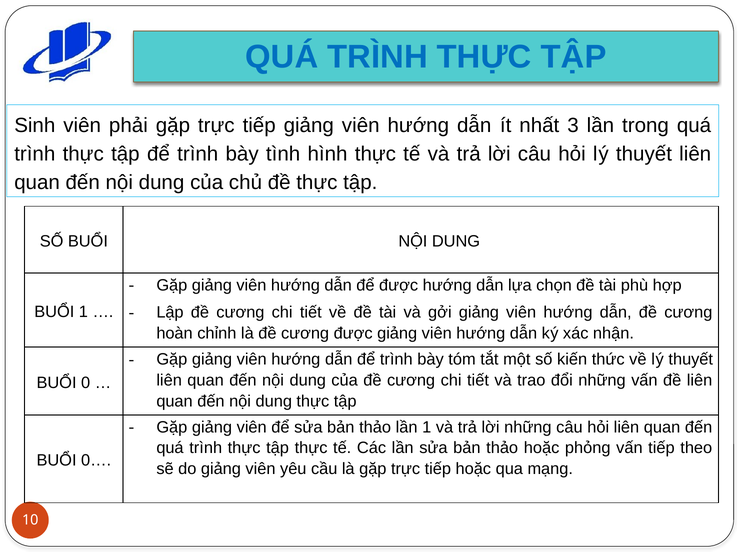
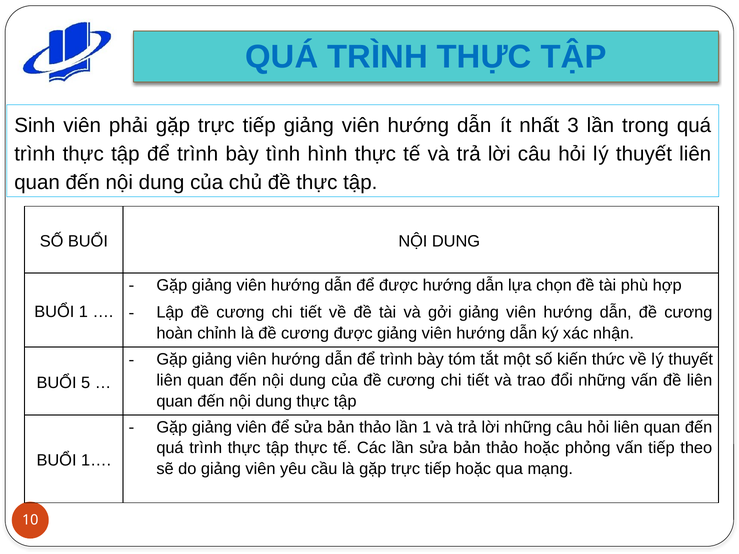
0: 0 -> 5
0…: 0… -> 1…
